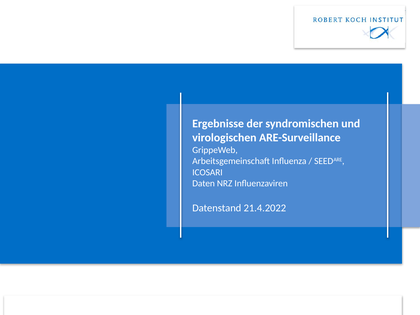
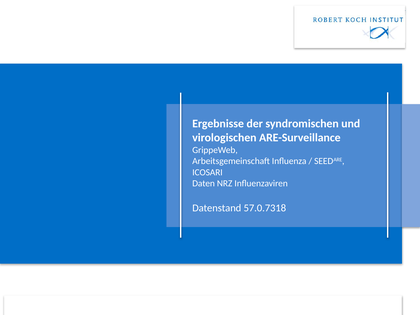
21.4.2022: 21.4.2022 -> 57.0.7318
